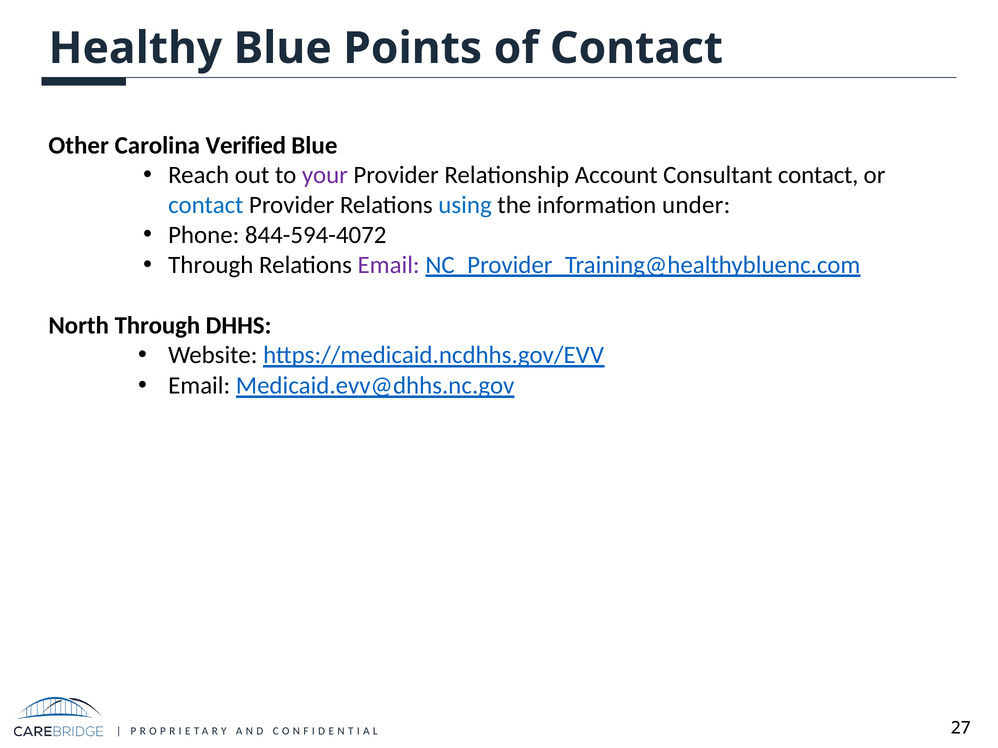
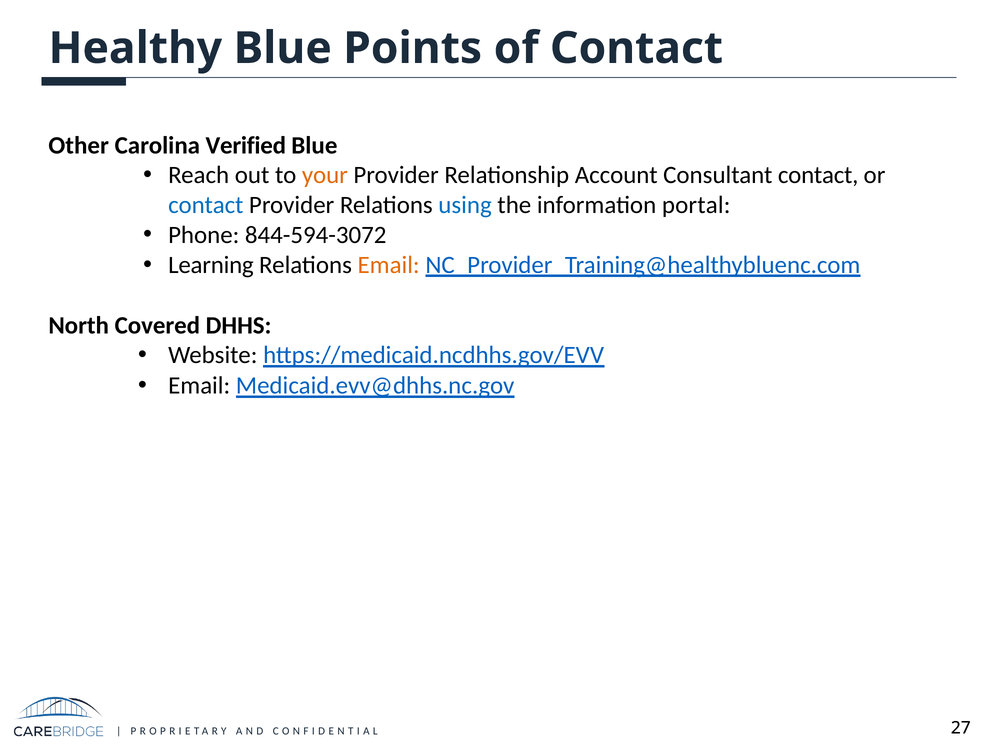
your colour: purple -> orange
under: under -> portal
844-594-4072: 844-594-4072 -> 844-594-3072
Through at (211, 265): Through -> Learning
Email at (389, 265) colour: purple -> orange
North Through: Through -> Covered
